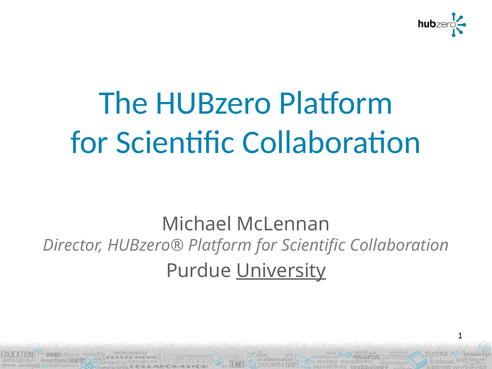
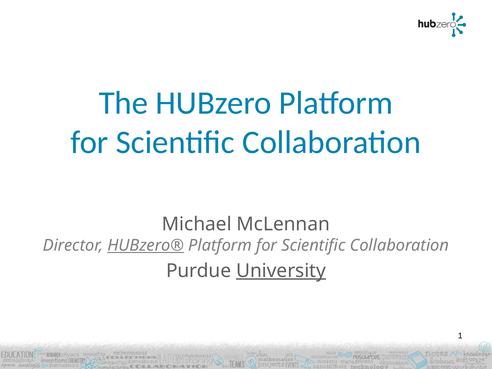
HUBzero® underline: none -> present
